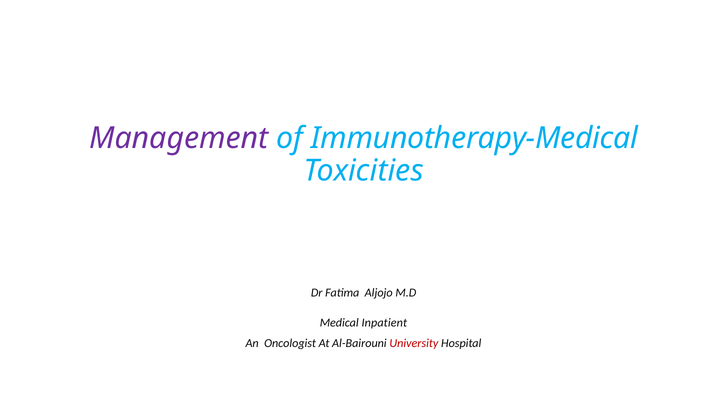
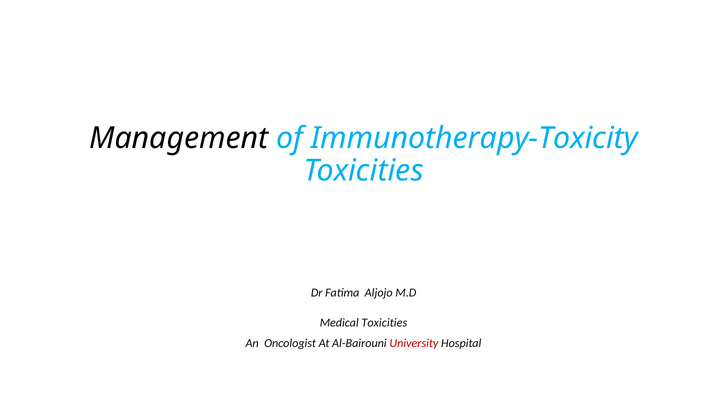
Management colour: purple -> black
Immunotherapy‑Medical: Immunotherapy‑Medical -> Immunotherapy‑Toxicity
Medical Inpatient: Inpatient -> Toxicities
